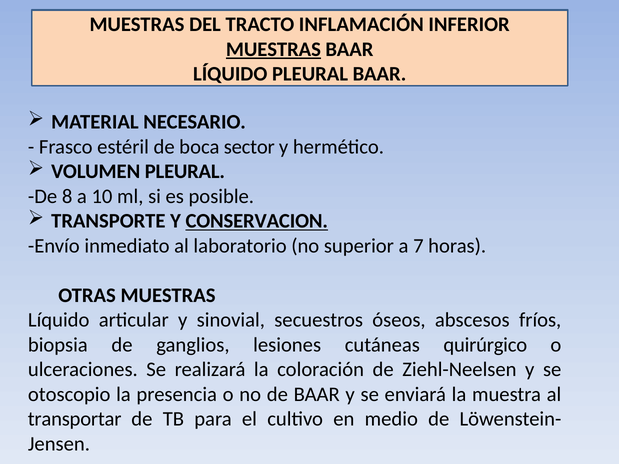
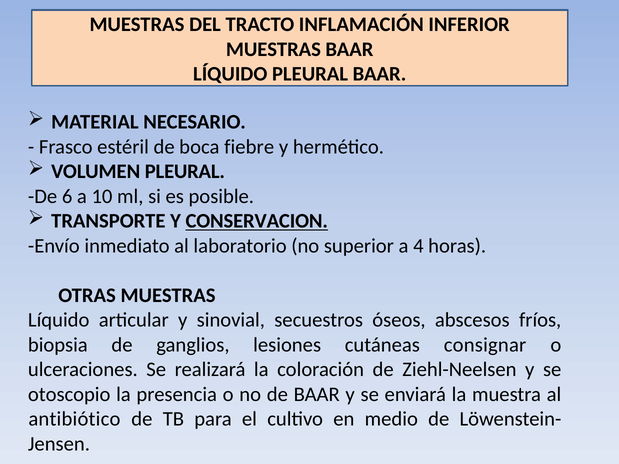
MUESTRAS at (273, 49) underline: present -> none
sector: sector -> fiebre
8: 8 -> 6
7: 7 -> 4
quirúrgico: quirúrgico -> consignar
transportar: transportar -> antibiótico
